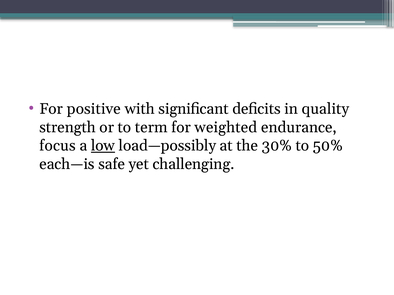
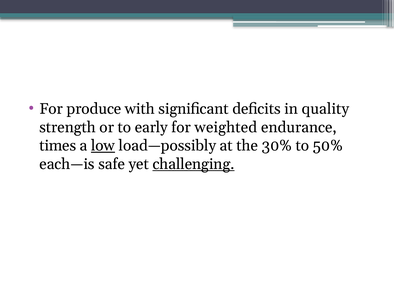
positive: positive -> produce
term: term -> early
focus: focus -> times
challenging underline: none -> present
